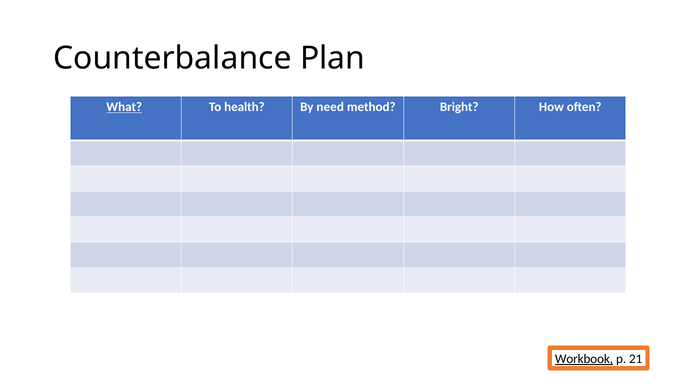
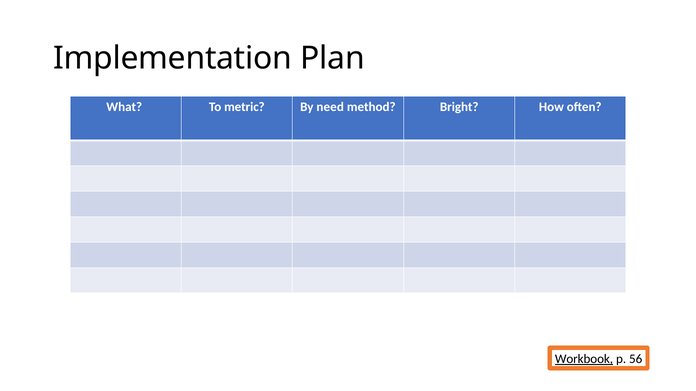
Counterbalance: Counterbalance -> Implementation
What underline: present -> none
health: health -> metric
21: 21 -> 56
